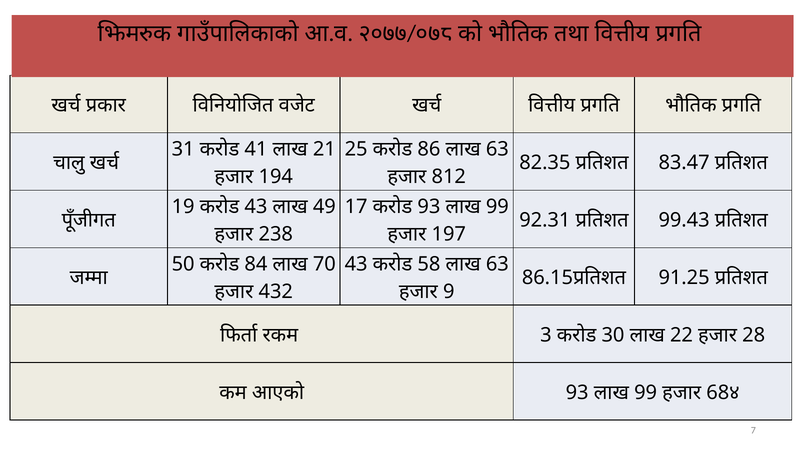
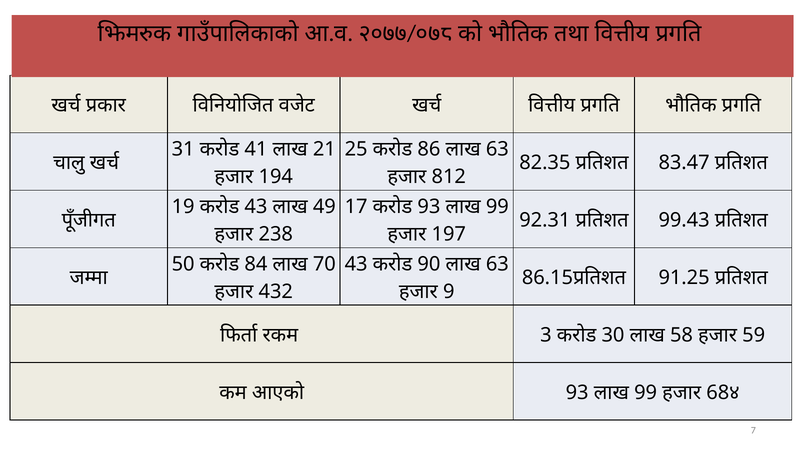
58: 58 -> 90
22: 22 -> 58
28: 28 -> 59
